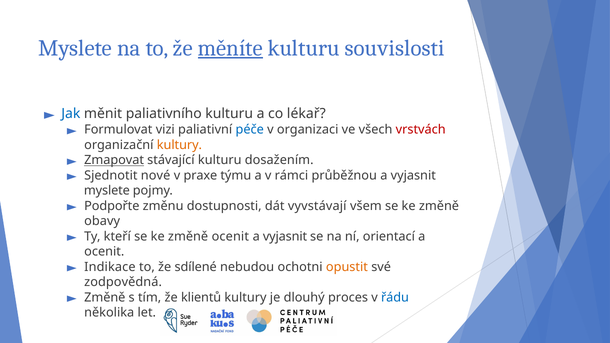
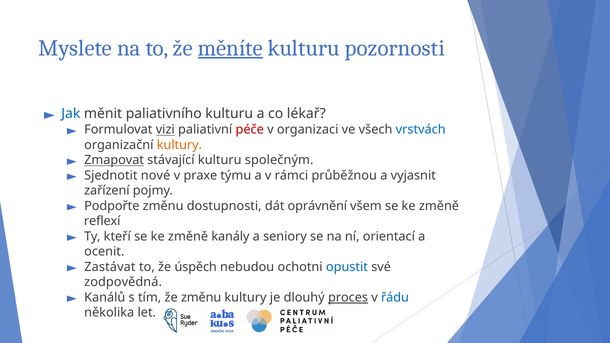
souvislosti: souvislosti -> pozornosti
vizi underline: none -> present
péče colour: blue -> red
vrstvách colour: red -> blue
dosažením: dosažením -> společným
myslete at (107, 191): myslete -> zařízení
vyvstávají: vyvstávají -> oprávnění
obavy: obavy -> reflexí
změně ocenit: ocenit -> kanály
vyjasnit at (285, 237): vyjasnit -> seniory
Indikace: Indikace -> Zastávat
sdílené: sdílené -> úspěch
opustit colour: orange -> blue
Změně at (105, 298): Změně -> Kanálů
že klientů: klientů -> změnu
proces underline: none -> present
